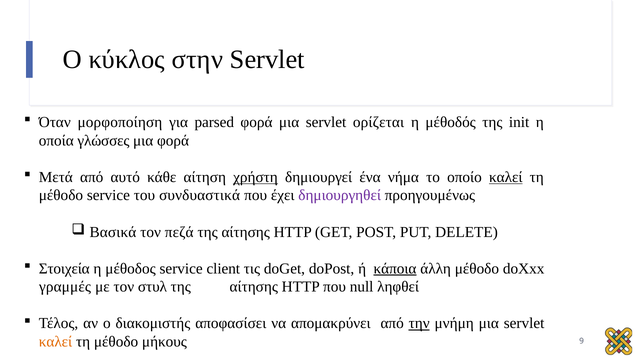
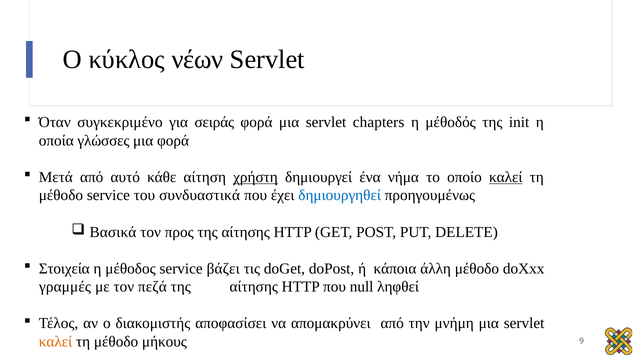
στην: στην -> νέων
μορφοποίηση: μορφοποίηση -> συγκεκριμένο
parsed: parsed -> σειράς
ορίζεται: ορίζεται -> chapters
δημιουργηθεί colour: purple -> blue
πεζά: πεζά -> προς
client: client -> βάζει
κάποια underline: present -> none
στυλ: στυλ -> πεζά
την underline: present -> none
